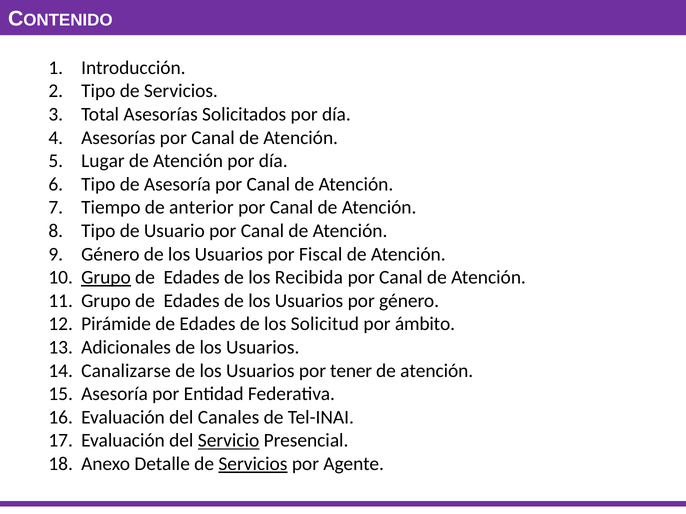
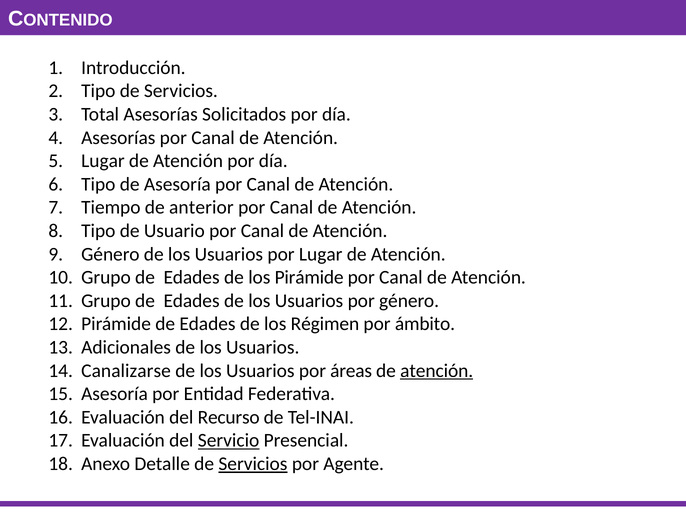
por Fiscal: Fiscal -> Lugar
Grupo at (106, 278) underline: present -> none
los Recibida: Recibida -> Pirámide
Solicitud: Solicitud -> Régimen
tener: tener -> áreas
atención at (437, 371) underline: none -> present
Canales: Canales -> Recurso
